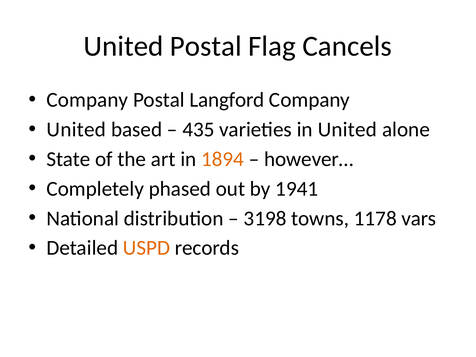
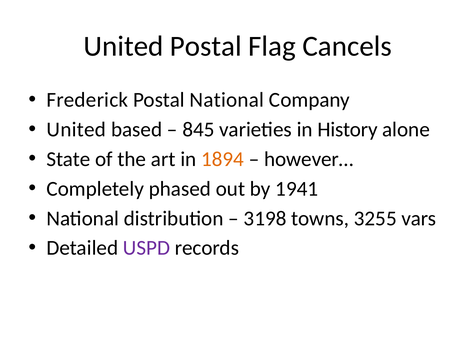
Company at (87, 100): Company -> Frederick
Postal Langford: Langford -> National
435: 435 -> 845
in United: United -> History
1178: 1178 -> 3255
USPD colour: orange -> purple
